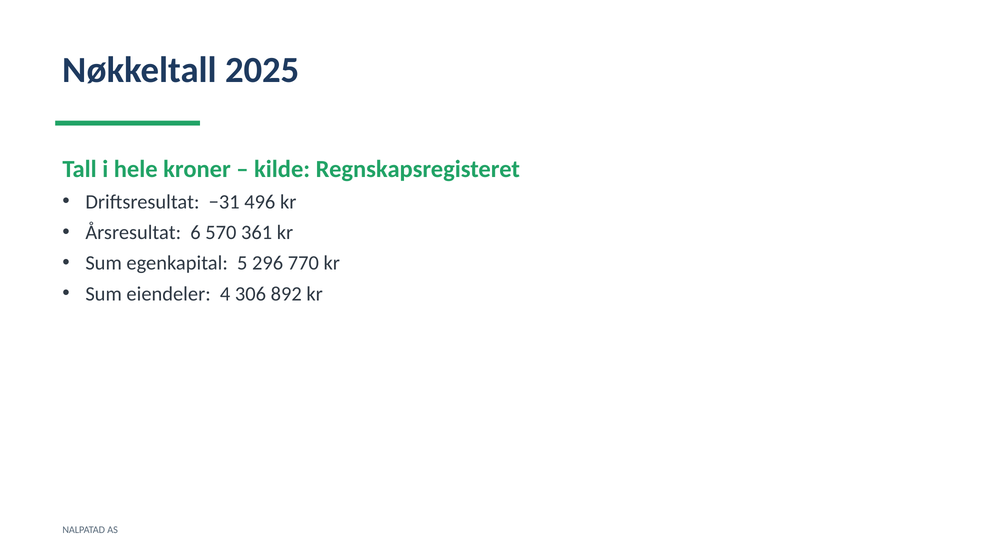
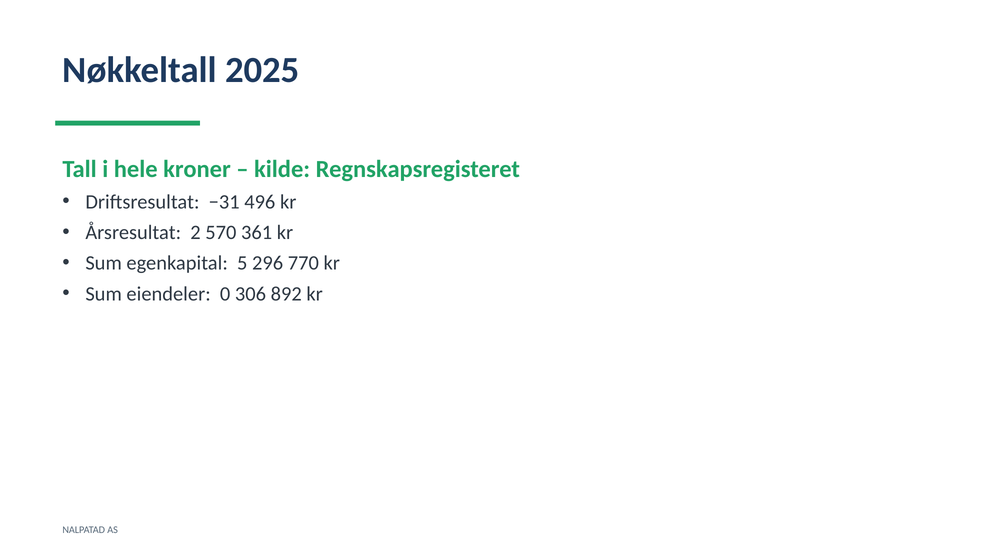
6: 6 -> 2
4: 4 -> 0
